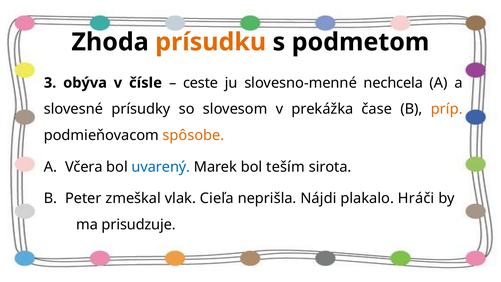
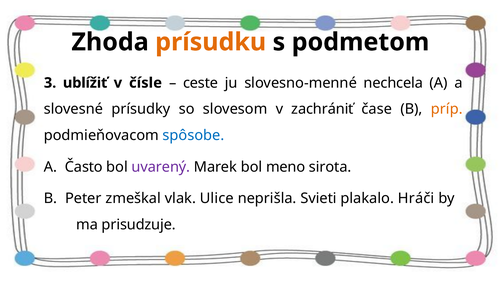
obýva: obýva -> ublížiť
prekážka: prekážka -> zachrániť
spôsobe colour: orange -> blue
Včera: Včera -> Často
uvarený colour: blue -> purple
teším: teším -> meno
Cieľa: Cieľa -> Ulice
Nájdi: Nájdi -> Svieti
